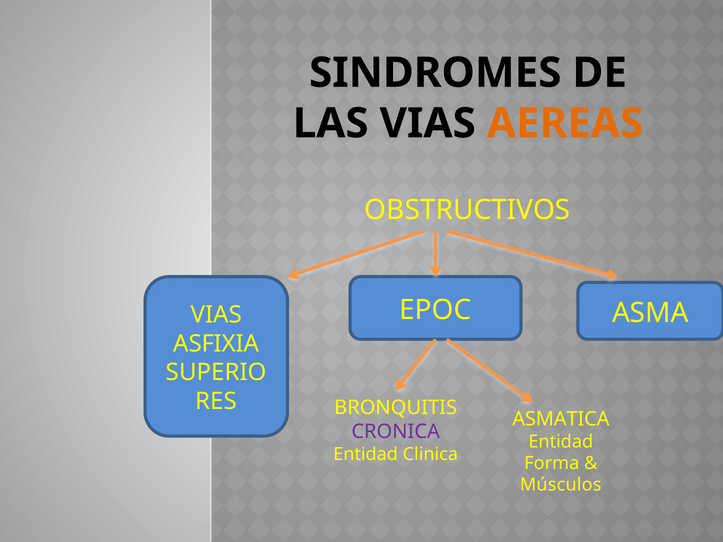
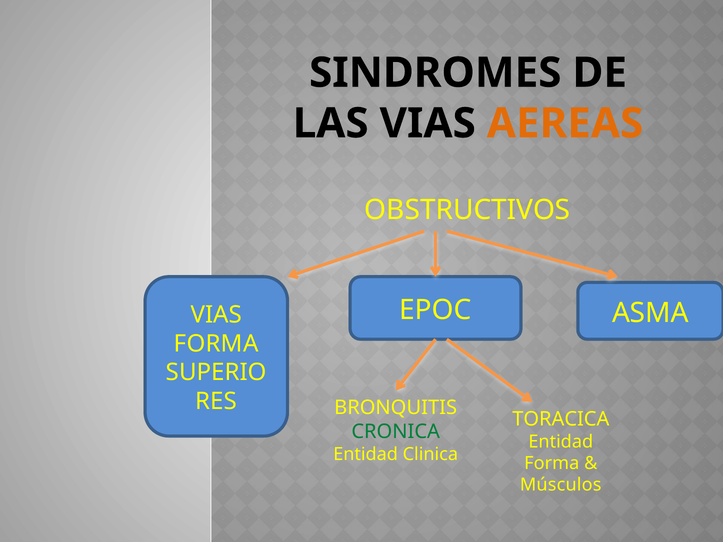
ASFIXIA at (216, 344): ASFIXIA -> FORMA
ASMATICA: ASMATICA -> TORACICA
CRONICA colour: purple -> green
